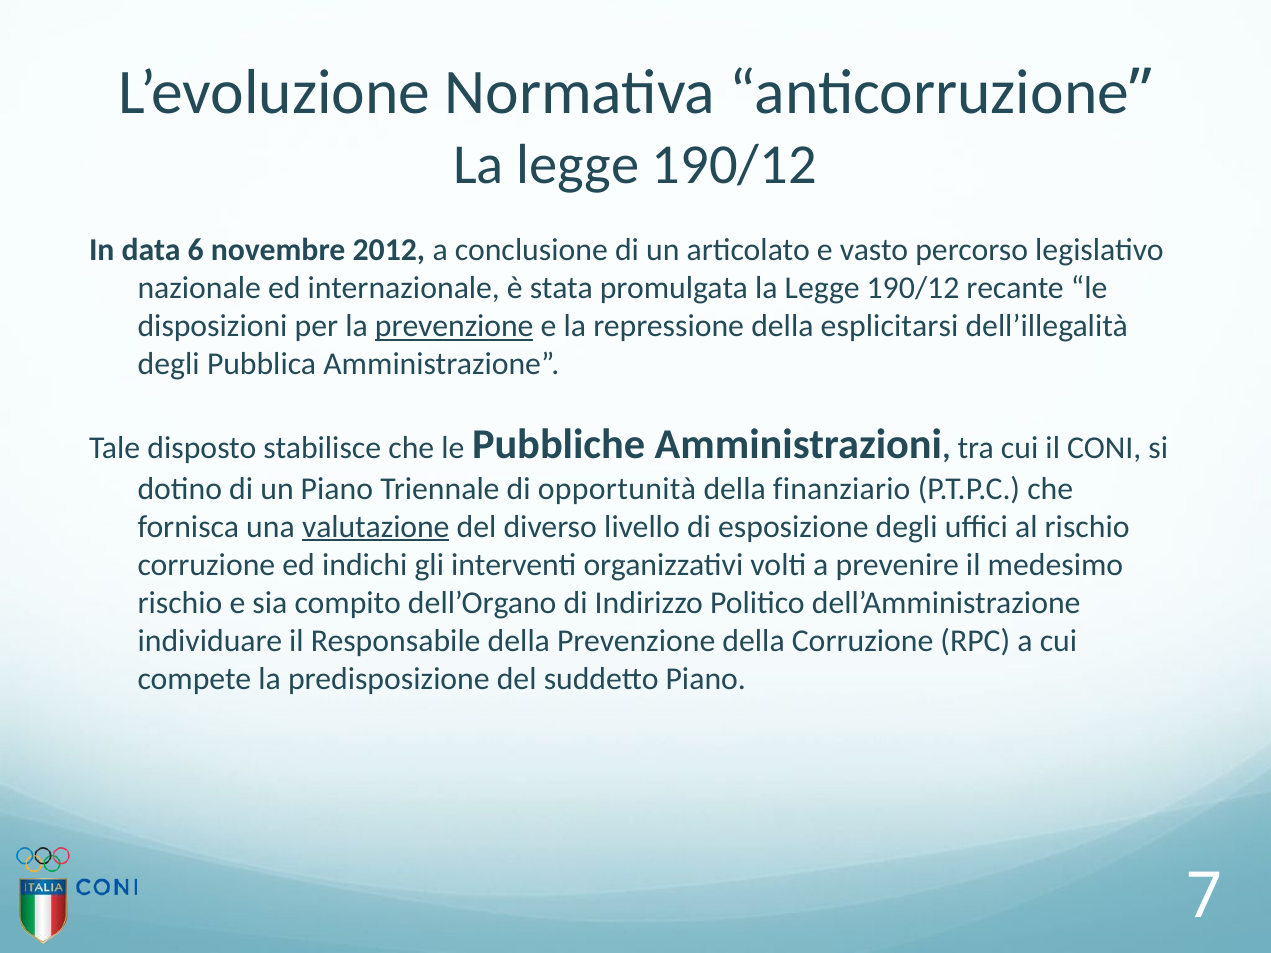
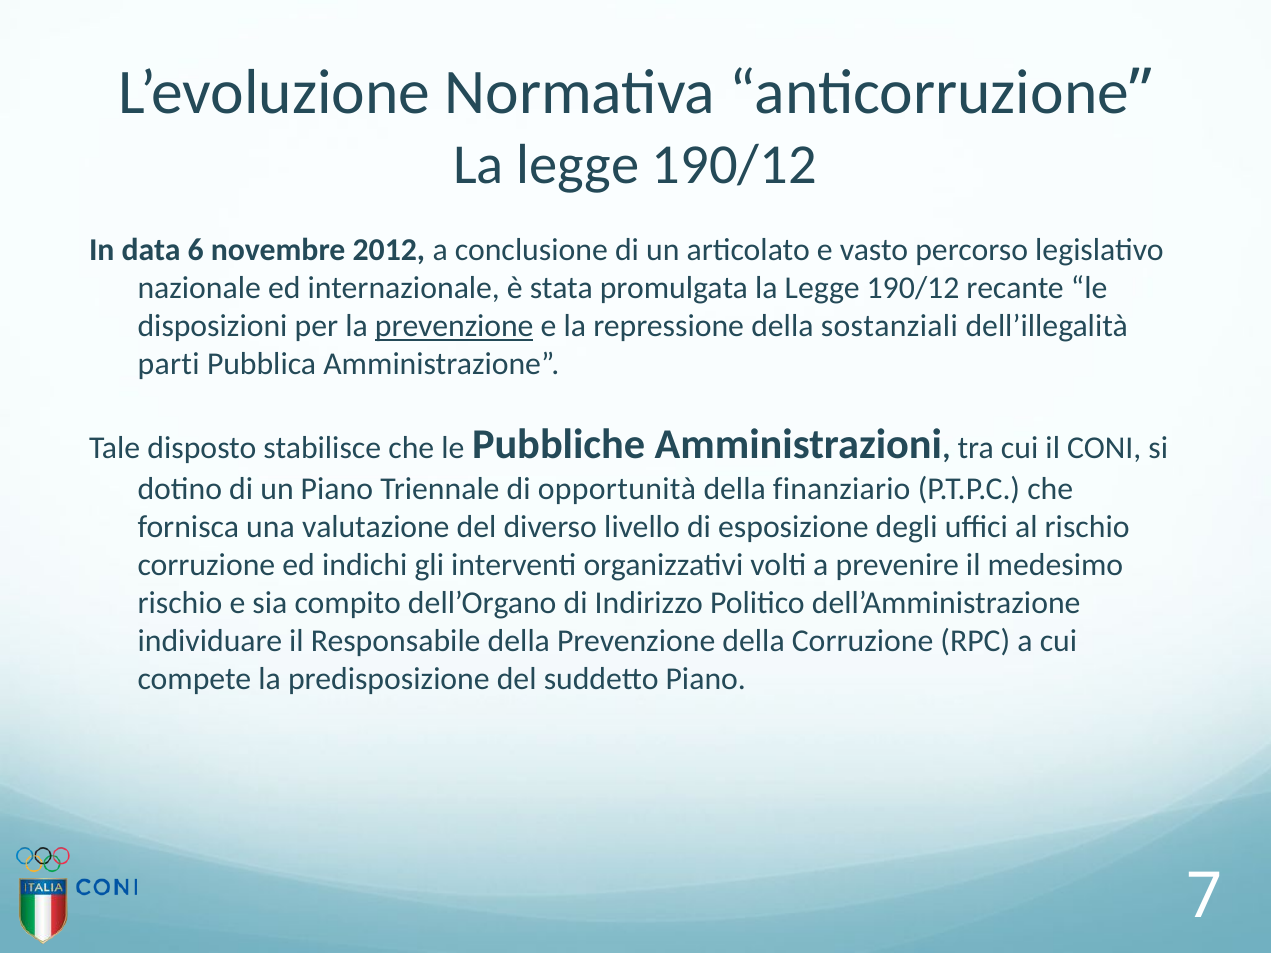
esplicitarsi: esplicitarsi -> sostanziali
degli at (169, 364): degli -> parti
valutazione underline: present -> none
